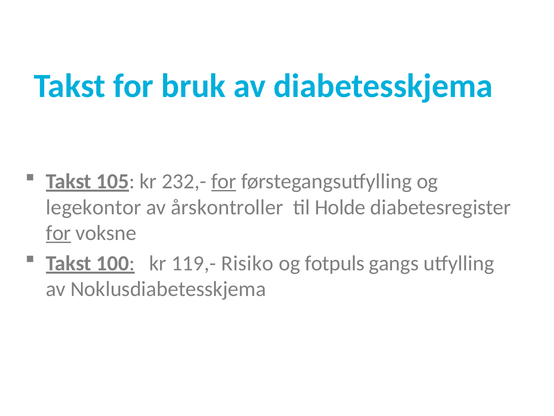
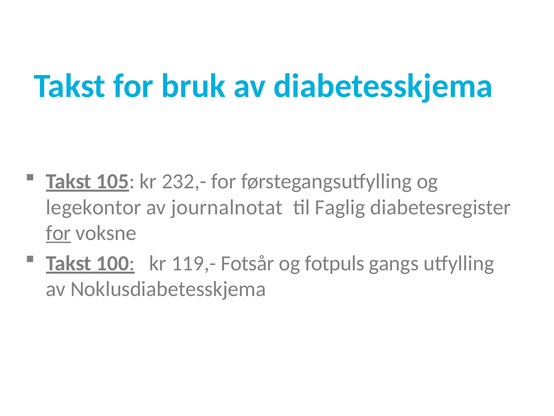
for at (224, 181) underline: present -> none
årskontroller: årskontroller -> journalnotat
Holde: Holde -> Faglig
Risiko: Risiko -> Fotsår
